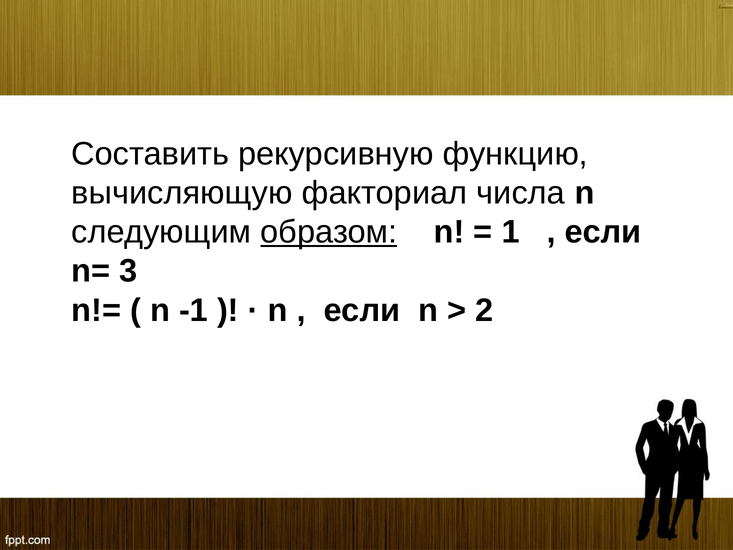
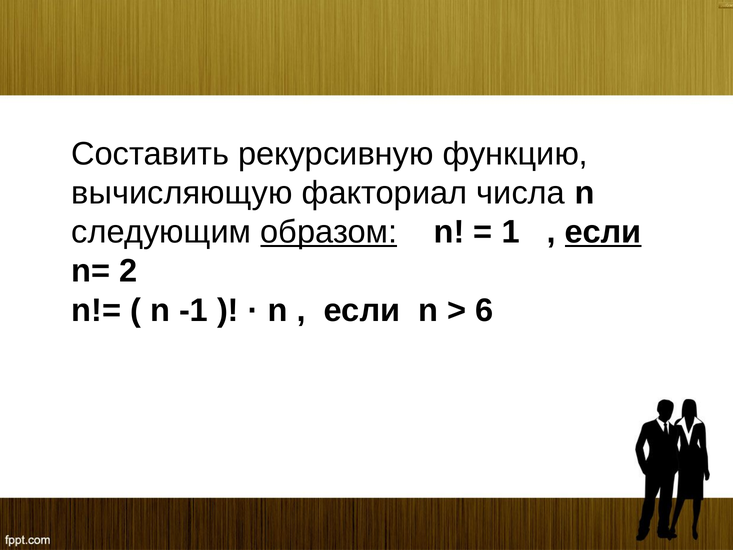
если at (603, 232) underline: none -> present
3: 3 -> 2
2: 2 -> 6
